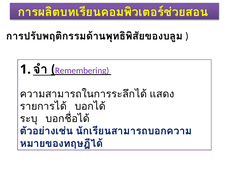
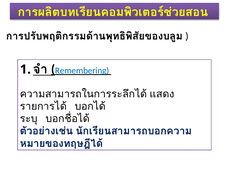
Remembering colour: purple -> blue
